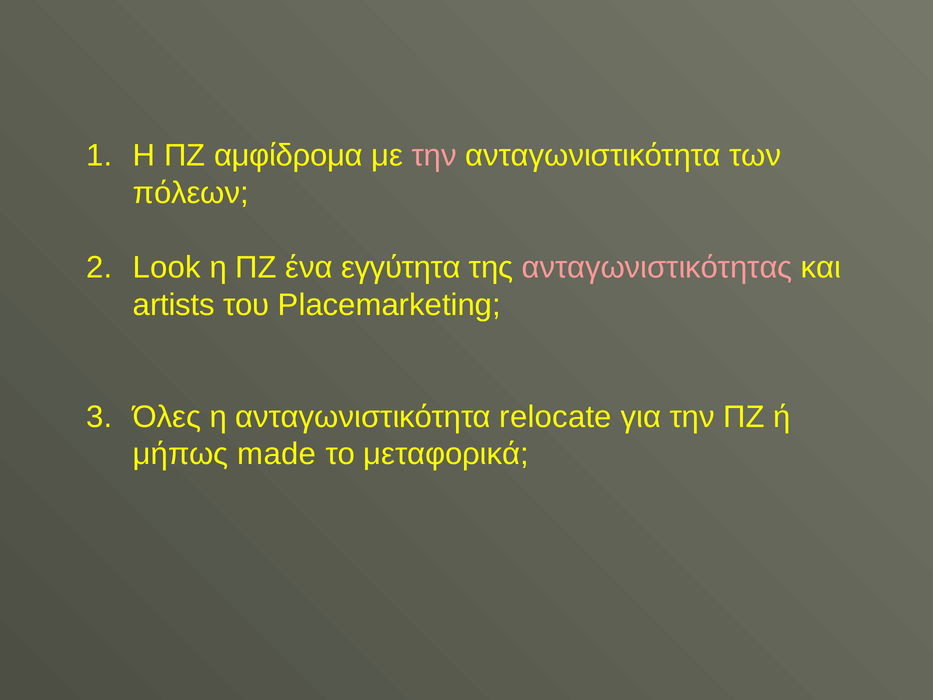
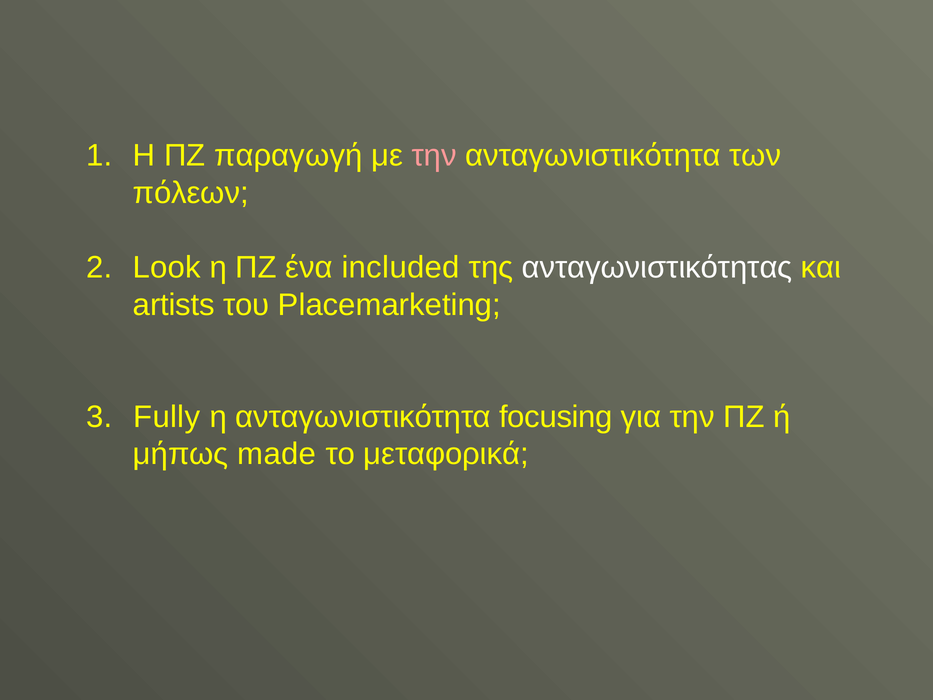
αμφίδρομα: αμφίδρομα -> παραγωγή
εγγύτητα: εγγύτητα -> included
ανταγωνιστικότητας colour: pink -> white
Όλες: Όλες -> Fully
relocate: relocate -> focusing
